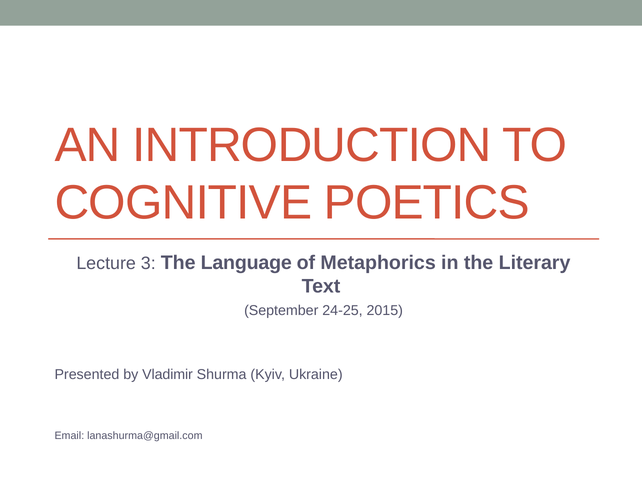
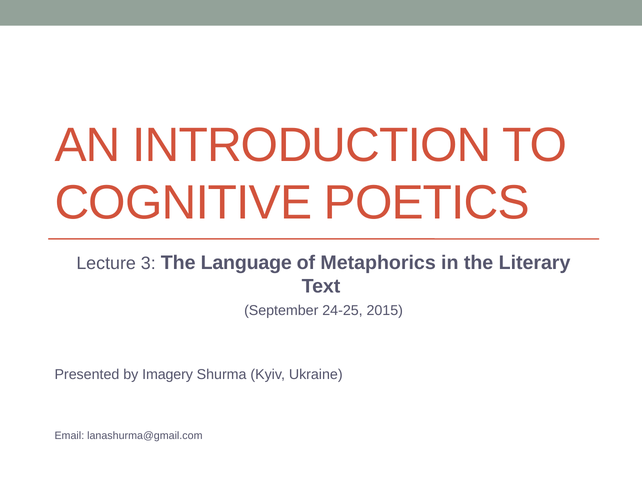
Vladimir: Vladimir -> Imagery
